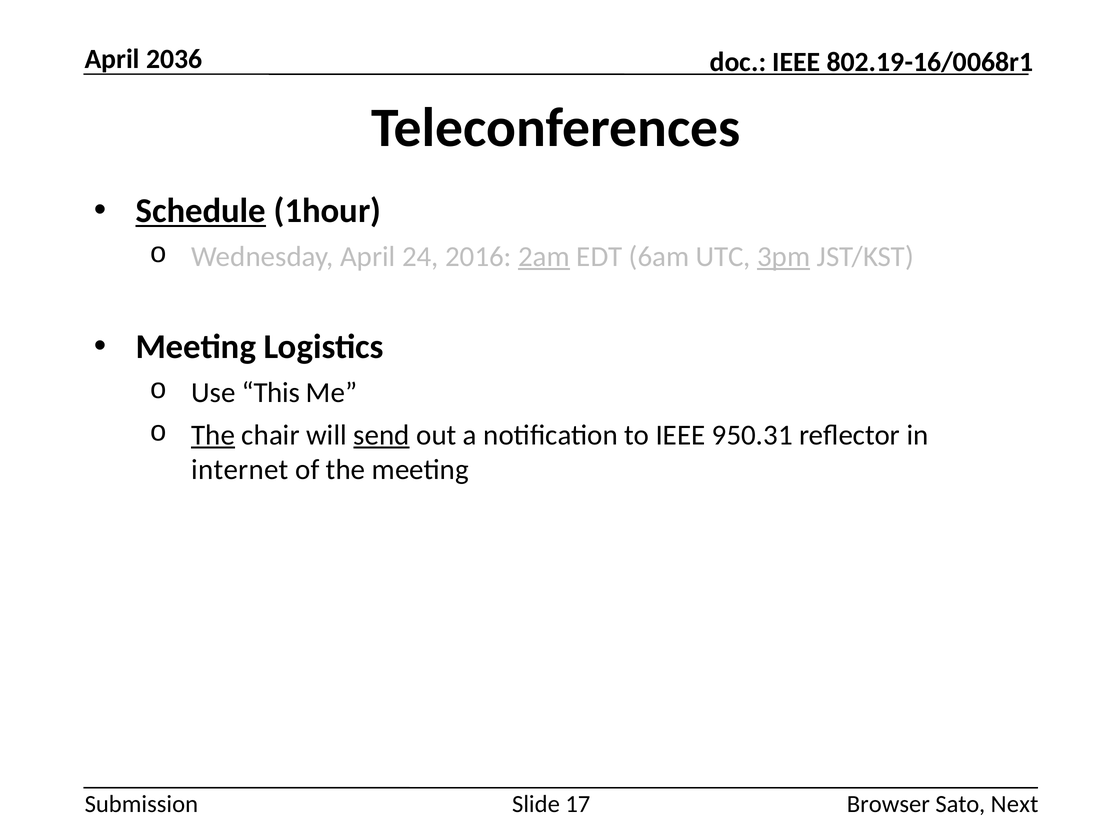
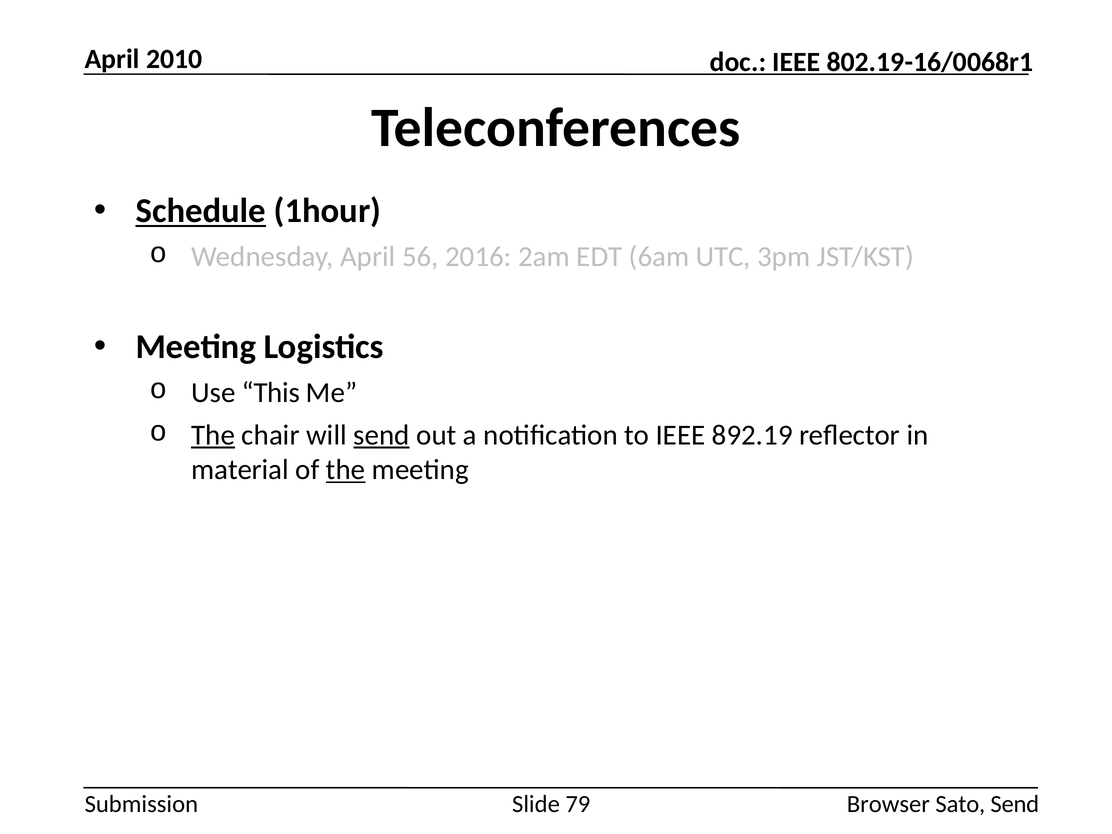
2036: 2036 -> 2010
24: 24 -> 56
2am underline: present -> none
3pm underline: present -> none
950.31: 950.31 -> 892.19
internet: internet -> material
the at (346, 470) underline: none -> present
17: 17 -> 79
Sato Next: Next -> Send
